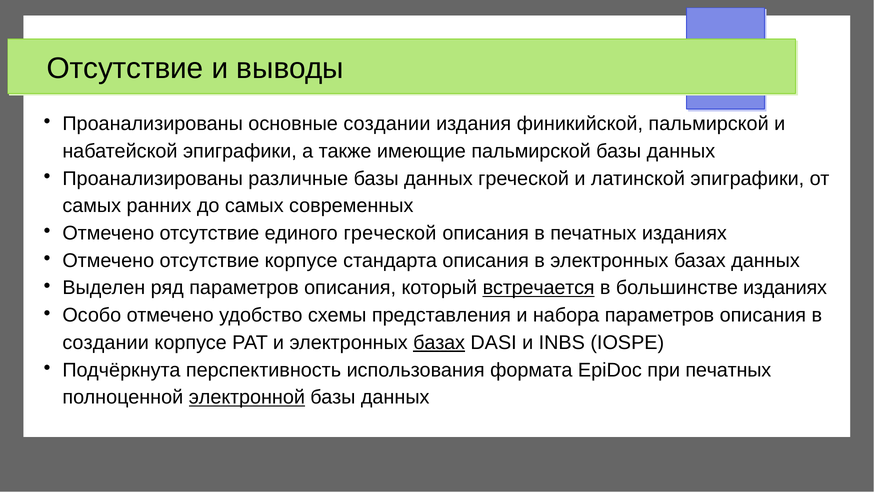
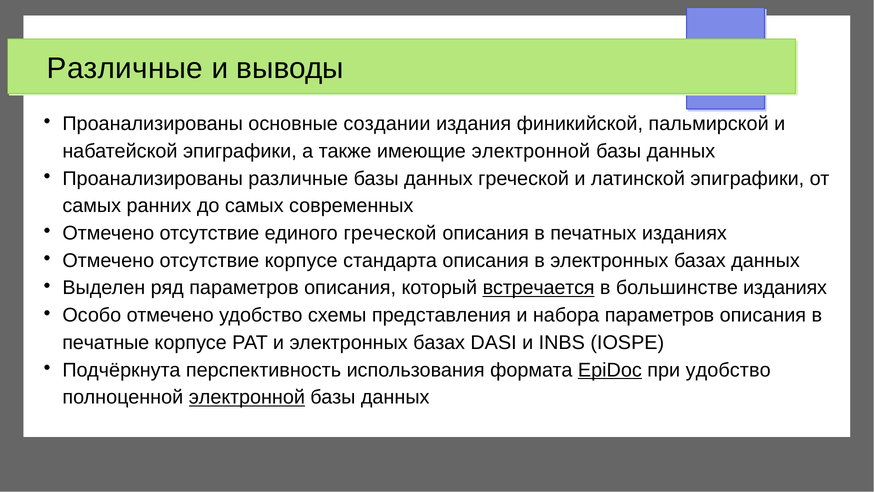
Отсутствие at (125, 68): Отсутствие -> Различные
имеющие пальмирской: пальмирской -> электронной
создании at (106, 342): создании -> печатные
базах at (439, 342) underline: present -> none
EpiDoc underline: none -> present
при печатных: печатных -> удобство
